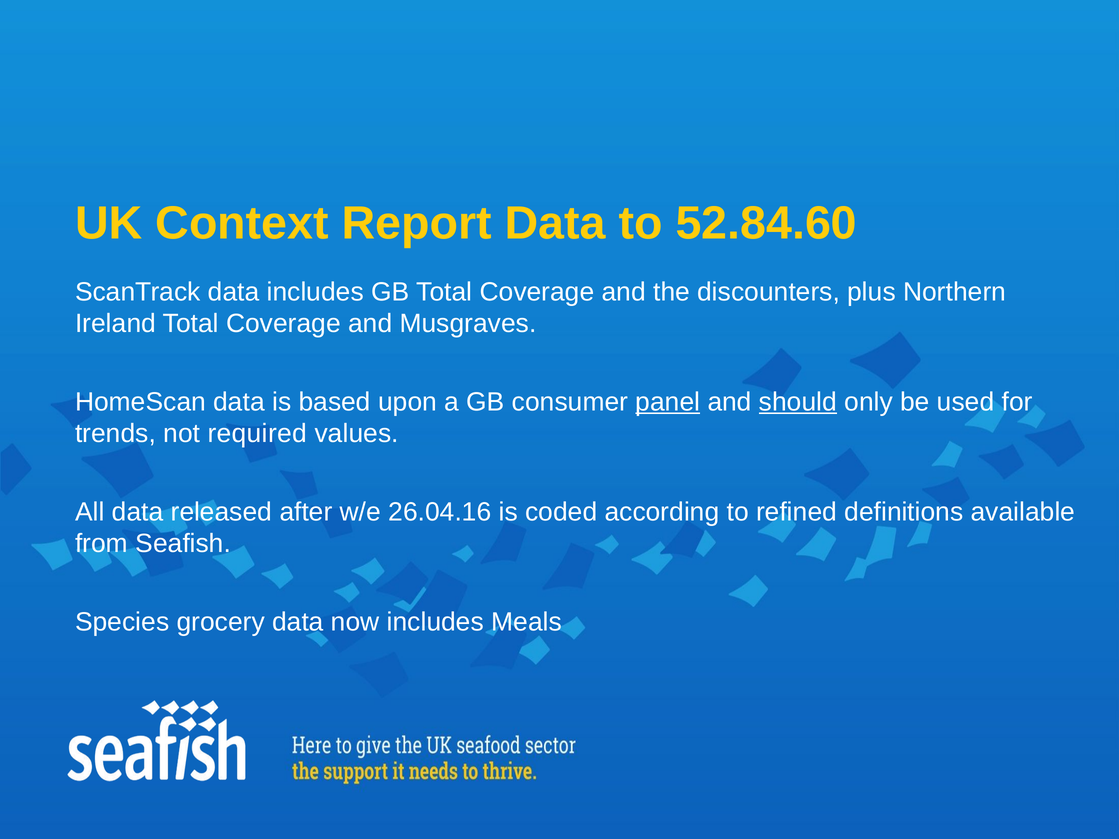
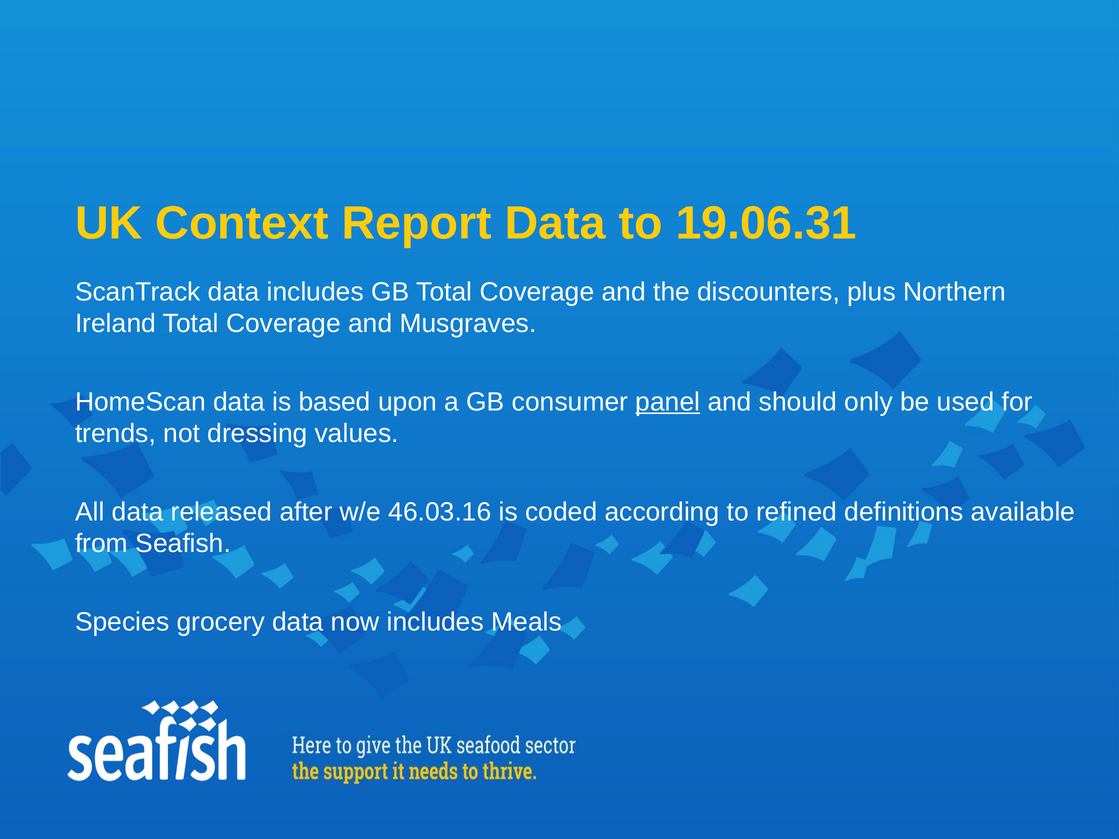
52.84.60: 52.84.60 -> 19.06.31
should underline: present -> none
required: required -> dressing
26.04.16: 26.04.16 -> 46.03.16
